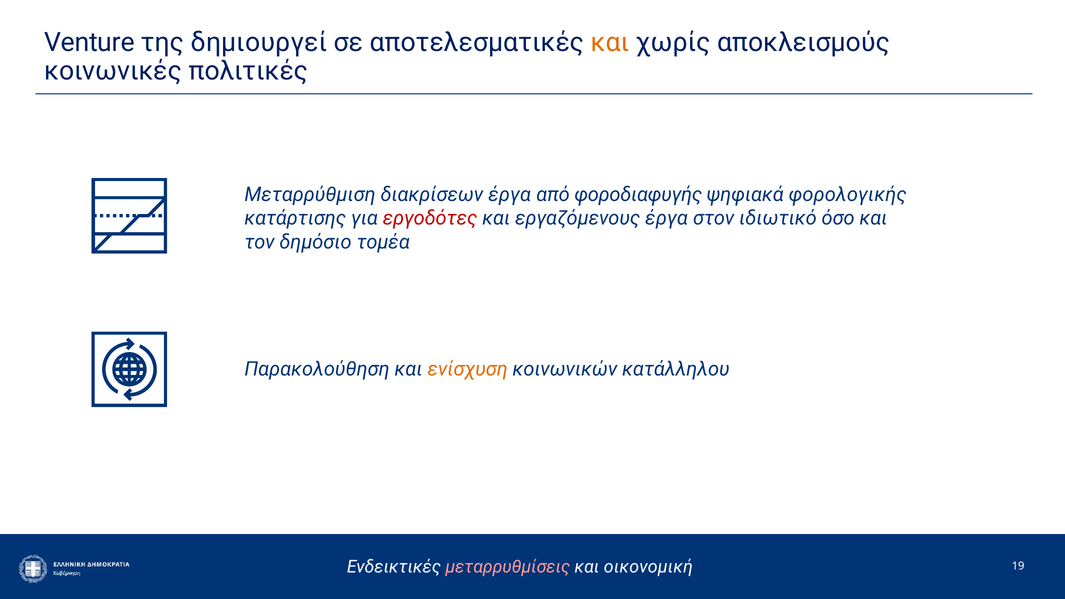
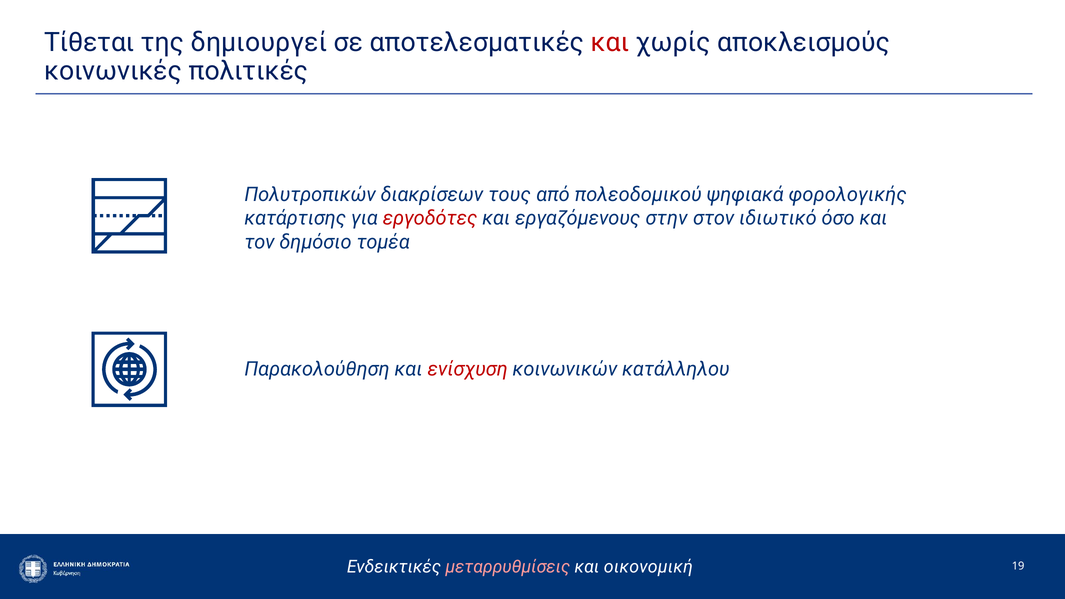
Venture: Venture -> Τίθεται
και at (610, 42) colour: orange -> red
Μεταρρύθμιση: Μεταρρύθμιση -> Πολυτροπικών
διακρίσεων έργα: έργα -> τους
φοροδιαφυγής: φοροδιαφυγής -> πολεοδομικού
εργαζόμενους έργα: έργα -> στην
ενίσχυση colour: orange -> red
